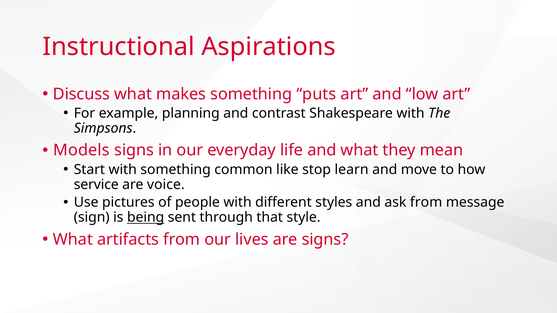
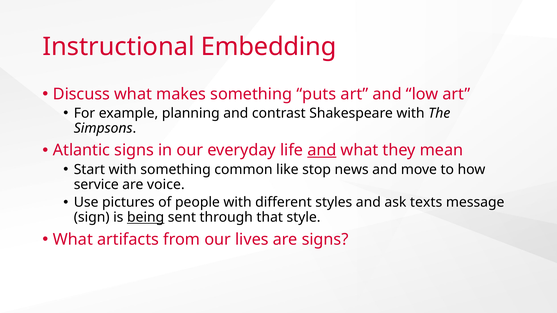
Aspirations: Aspirations -> Embedding
Models: Models -> Atlantic
and at (322, 150) underline: none -> present
learn: learn -> news
ask from: from -> texts
